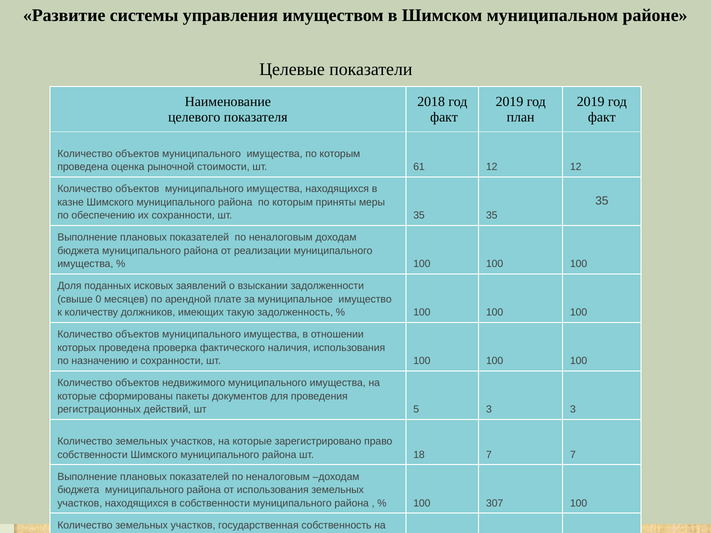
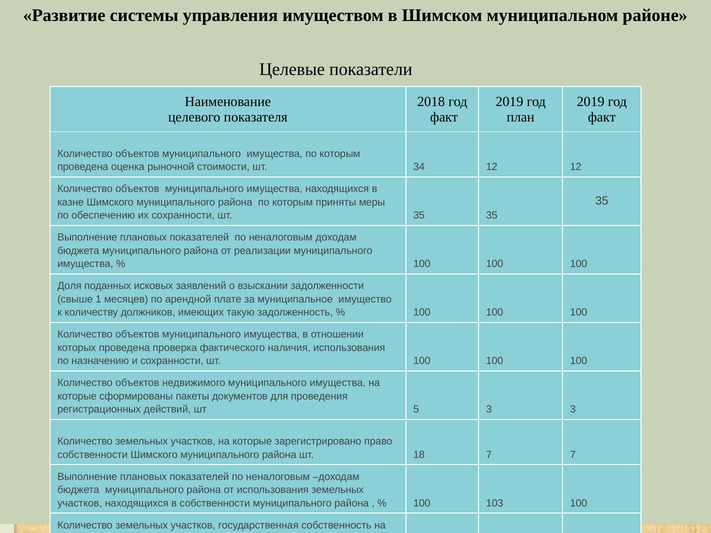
61: 61 -> 34
0: 0 -> 1
307: 307 -> 103
